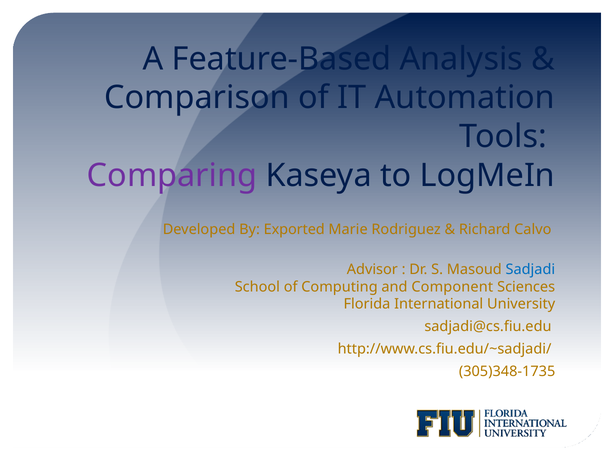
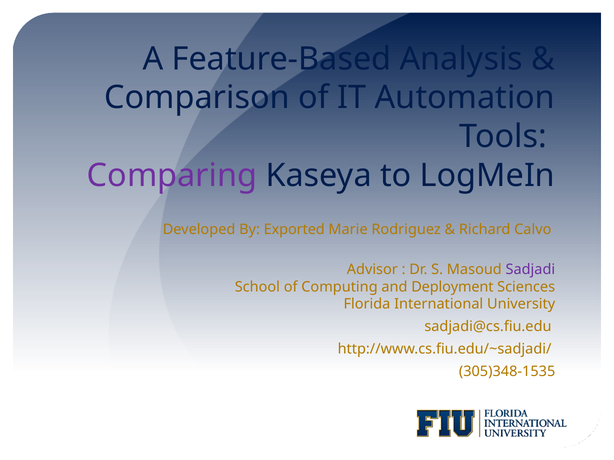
Sadjadi colour: blue -> purple
Component: Component -> Deployment
305)348-1735: 305)348-1735 -> 305)348-1535
